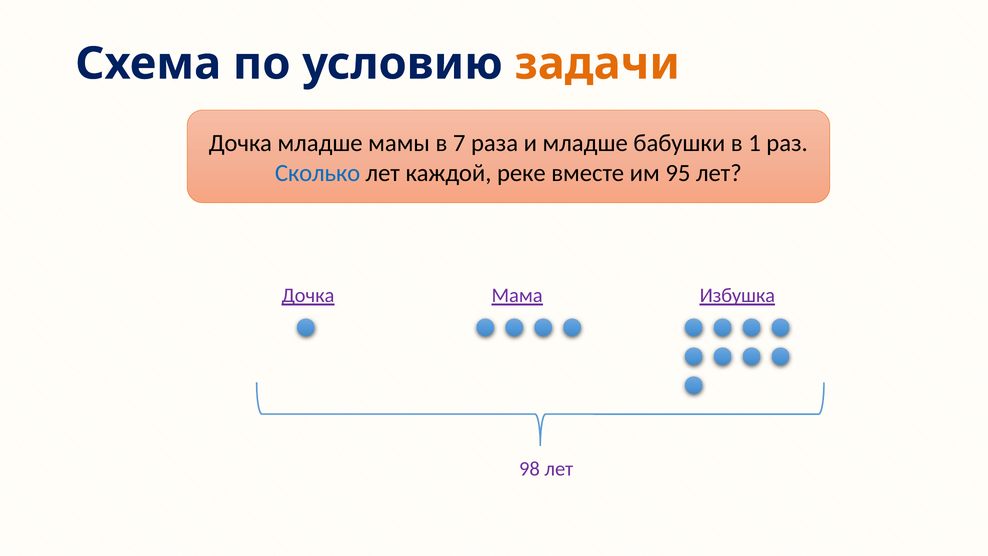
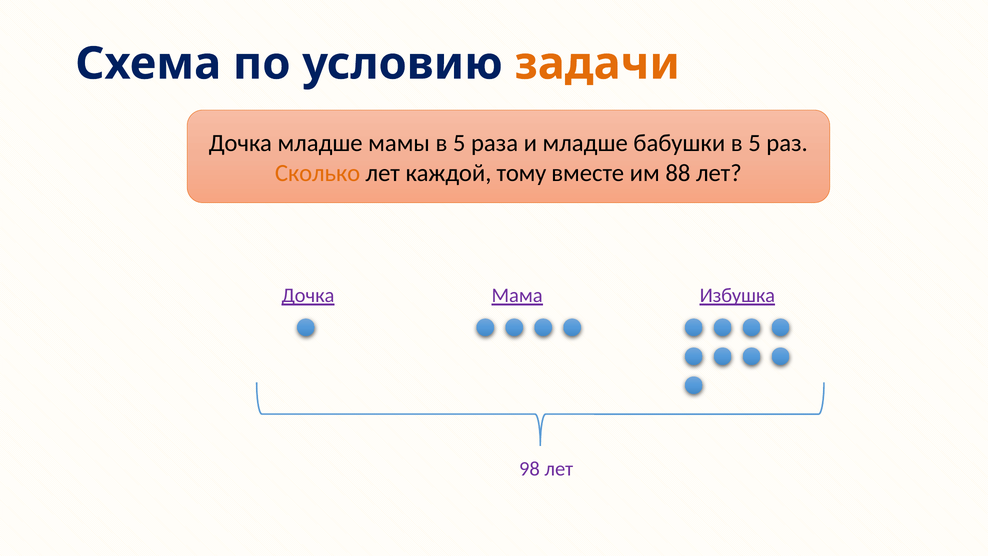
мамы в 7: 7 -> 5
бабушки в 1: 1 -> 5
Сколько colour: blue -> orange
реке: реке -> тому
95: 95 -> 88
